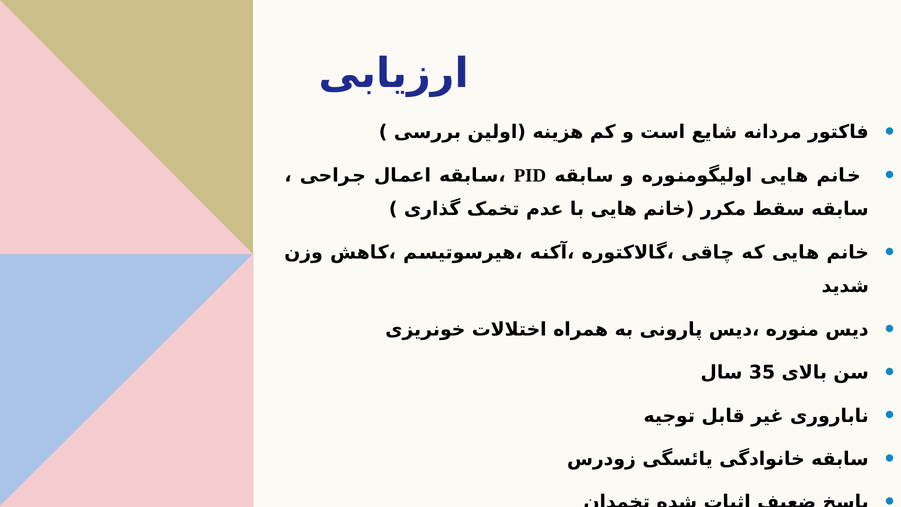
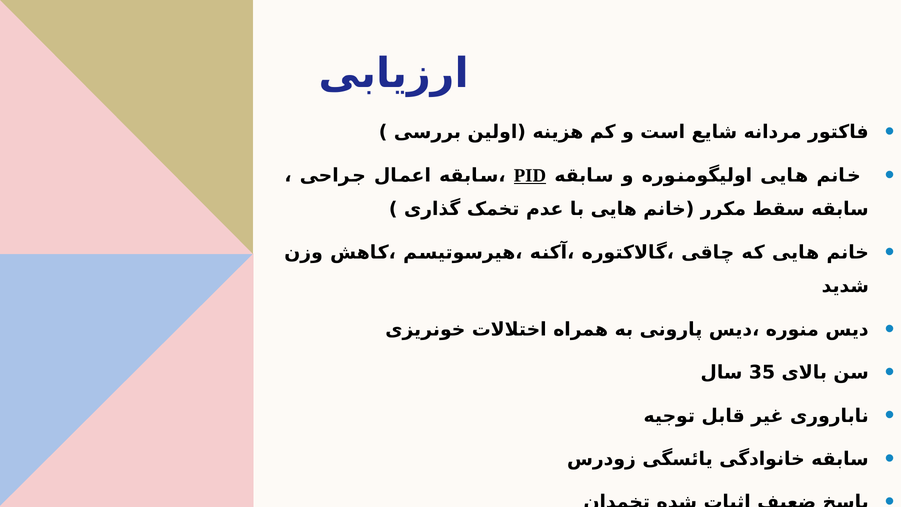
PID underline: none -> present
